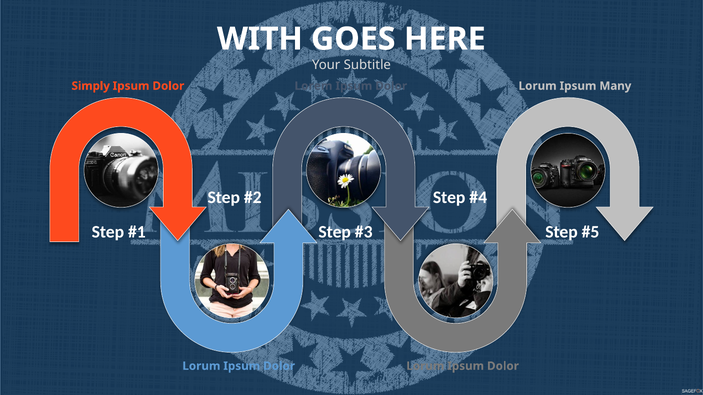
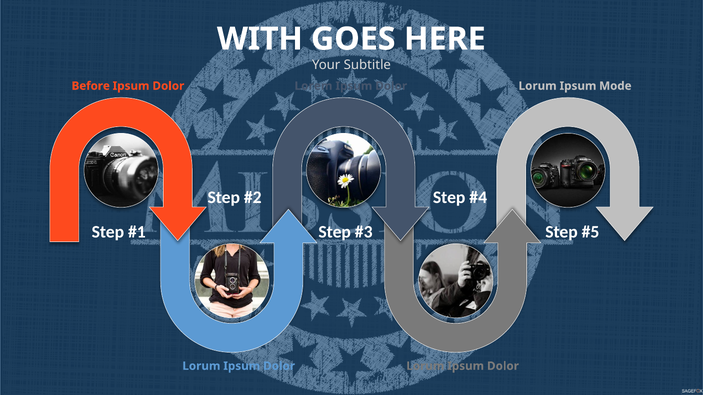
Simply: Simply -> Before
Many: Many -> Mode
